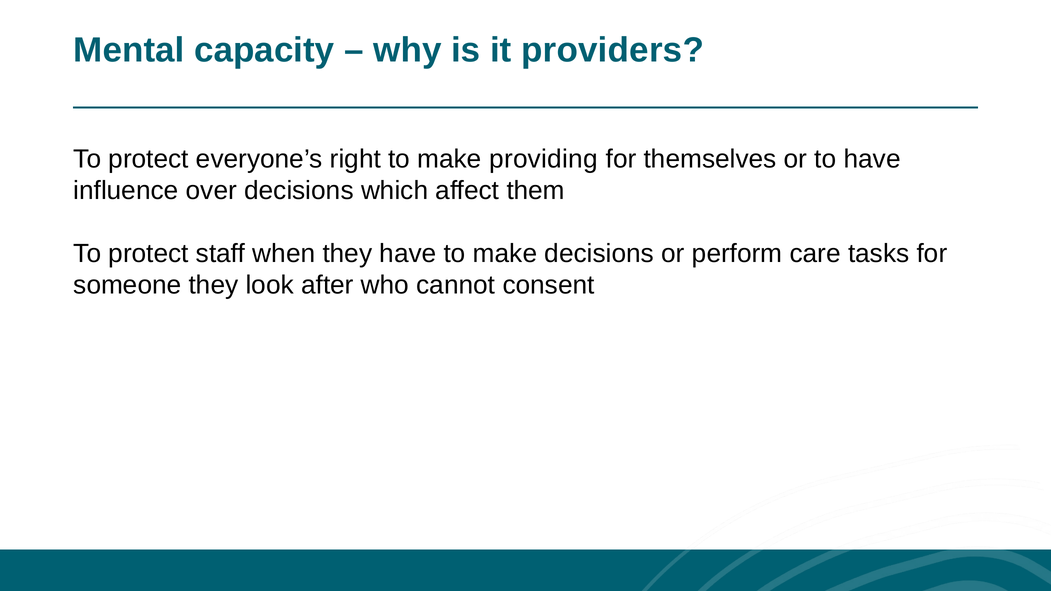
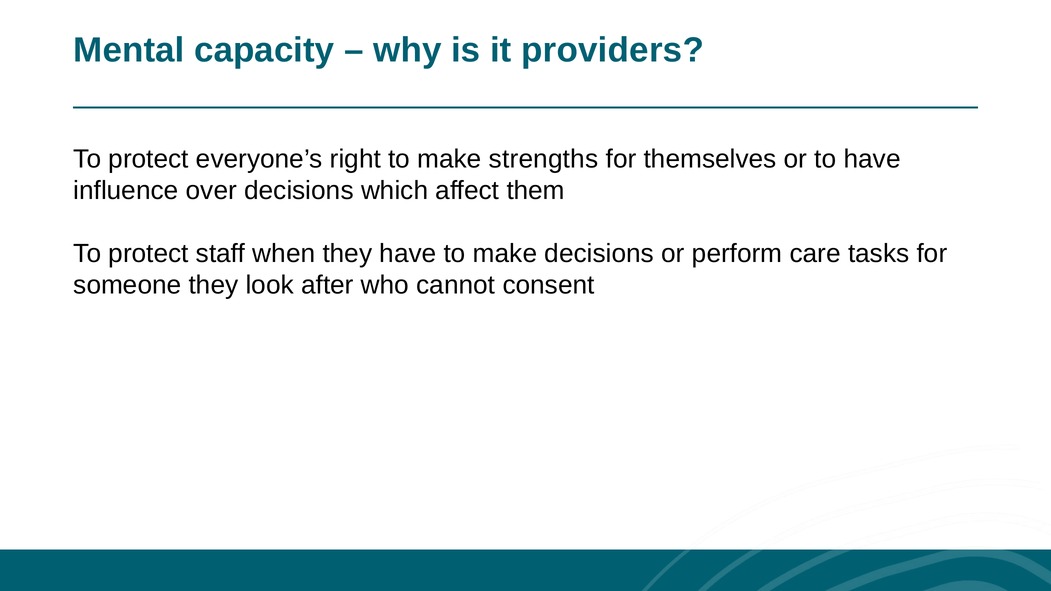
providing: providing -> strengths
